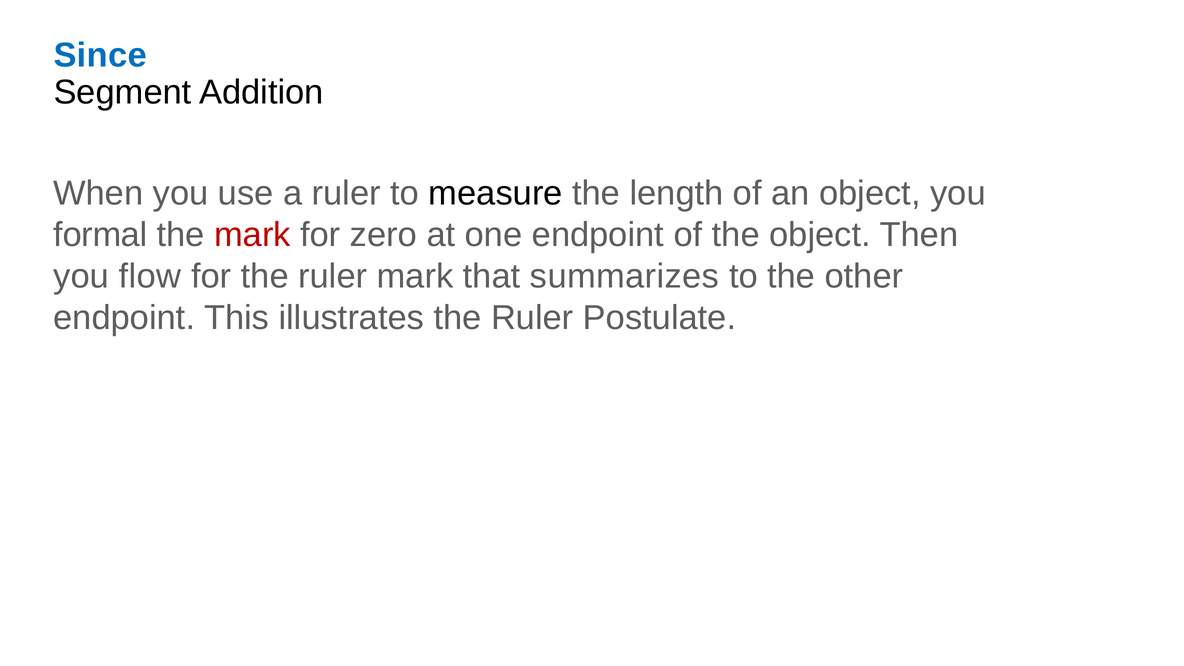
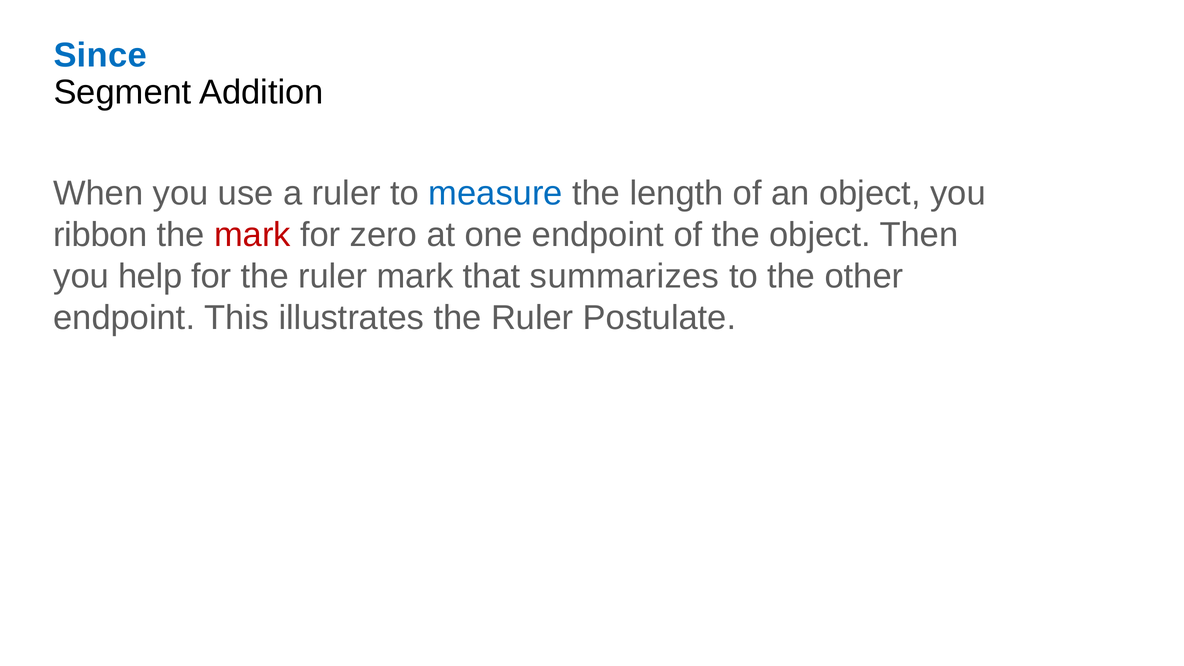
measure colour: black -> blue
formal: formal -> ribbon
flow: flow -> help
